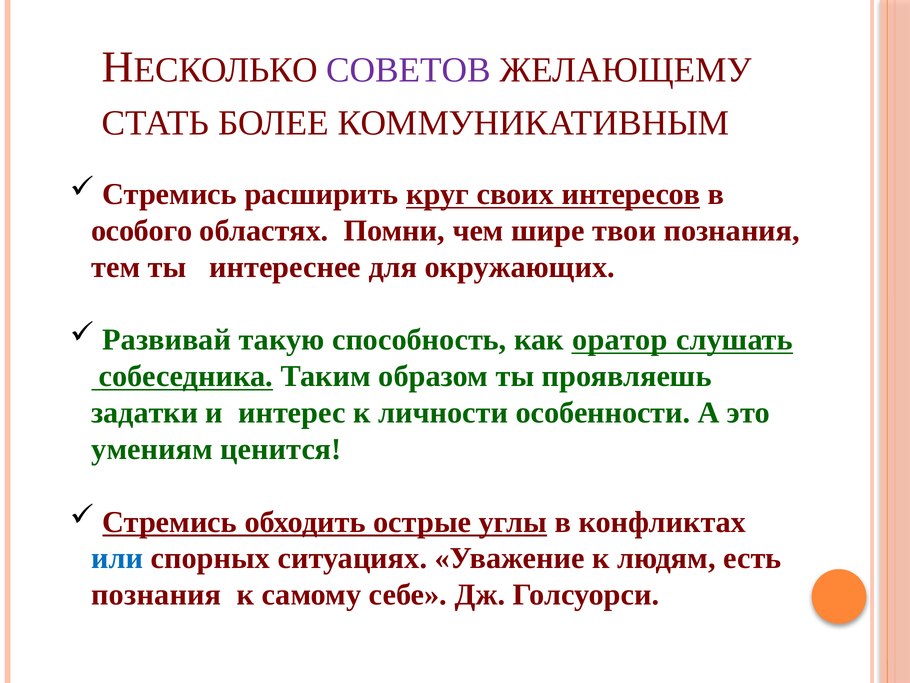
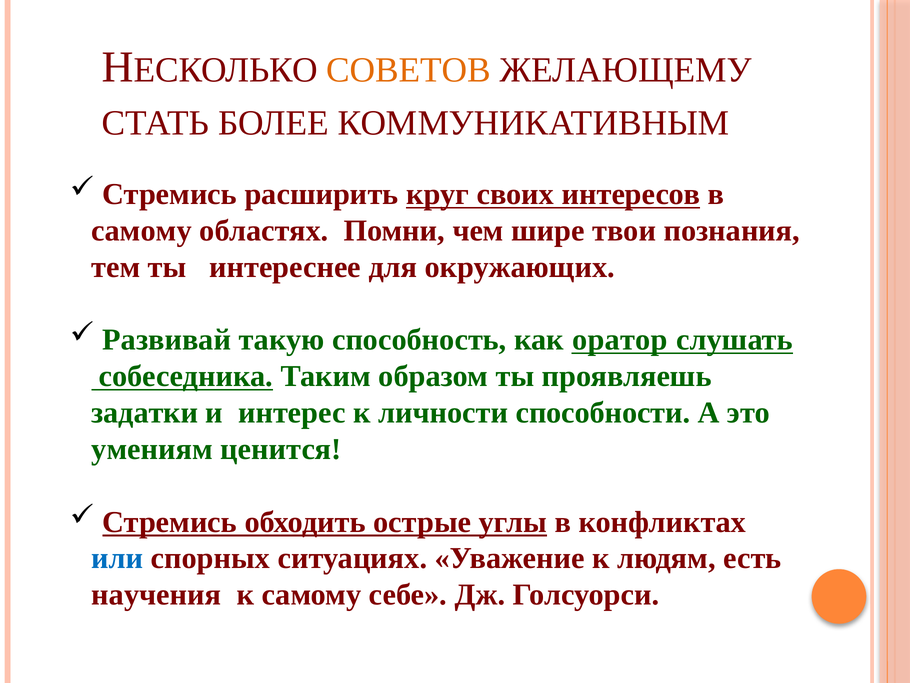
СОВЕТОВ colour: purple -> orange
особого at (142, 230): особого -> самому
особенности: особенности -> способности
познания at (156, 594): познания -> научения
